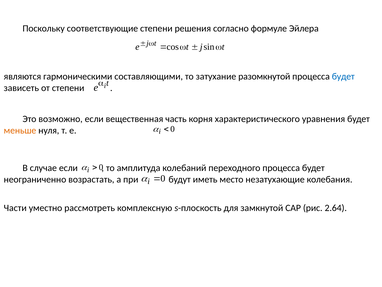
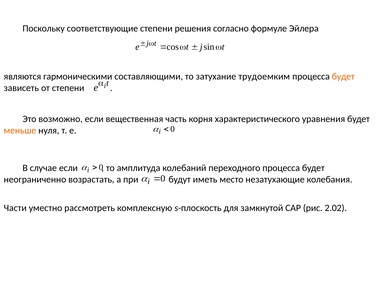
разомкнутой: разомкнутой -> трудоемким
будет at (343, 76) colour: blue -> orange
2.64: 2.64 -> 2.02
